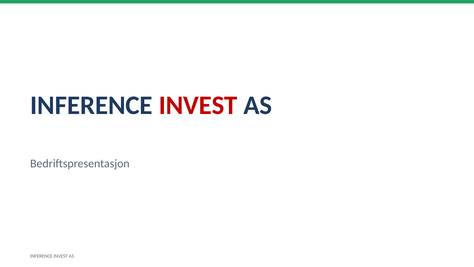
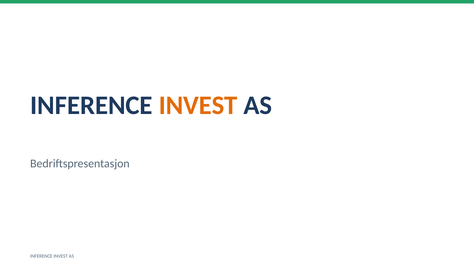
INVEST at (198, 105) colour: red -> orange
